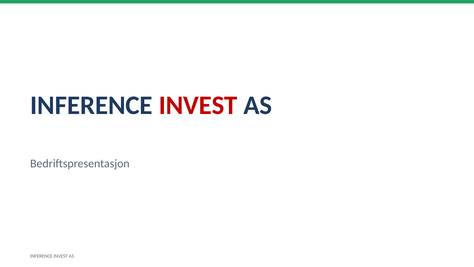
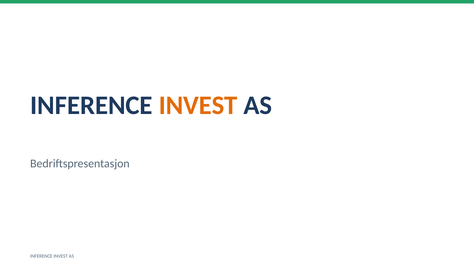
INVEST at (198, 105) colour: red -> orange
